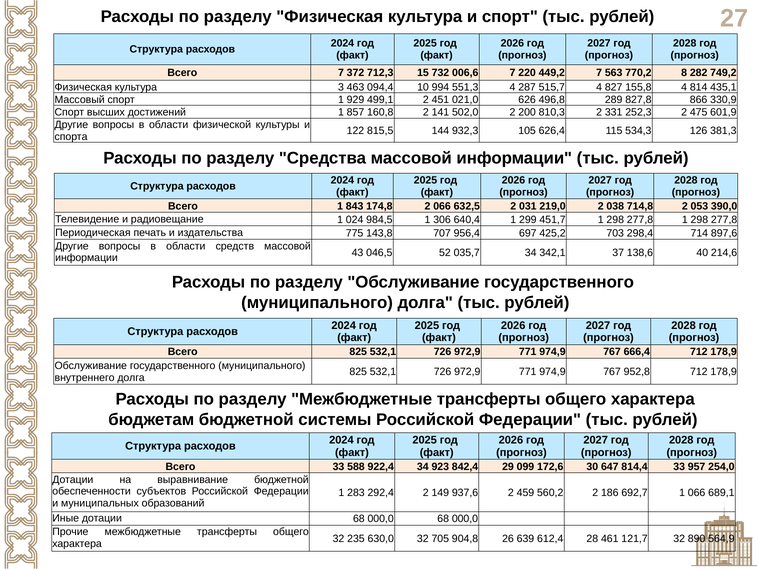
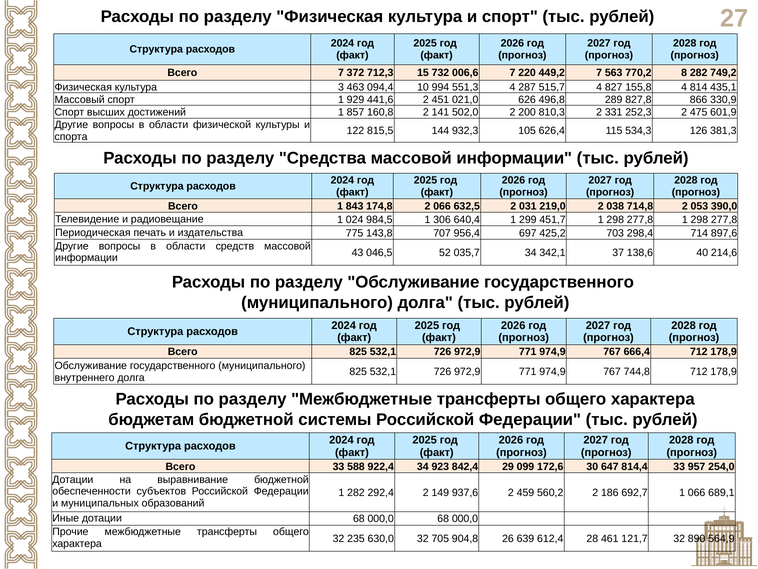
499,1: 499,1 -> 441,6
952,8: 952,8 -> 744,8
1 283: 283 -> 282
